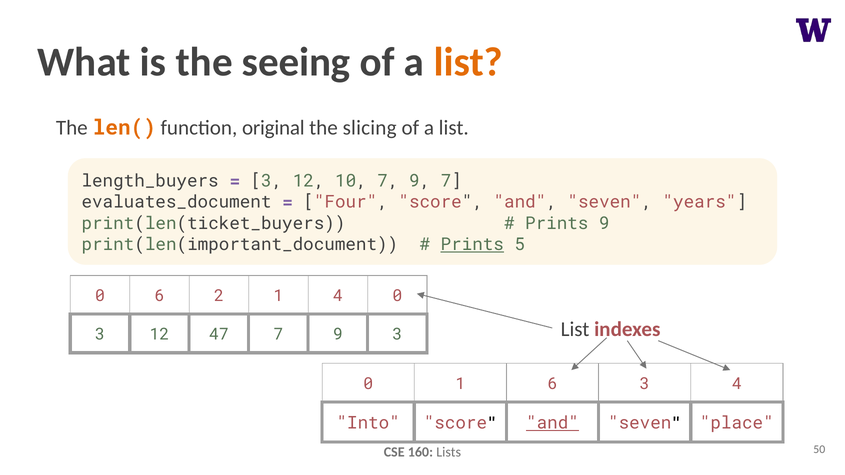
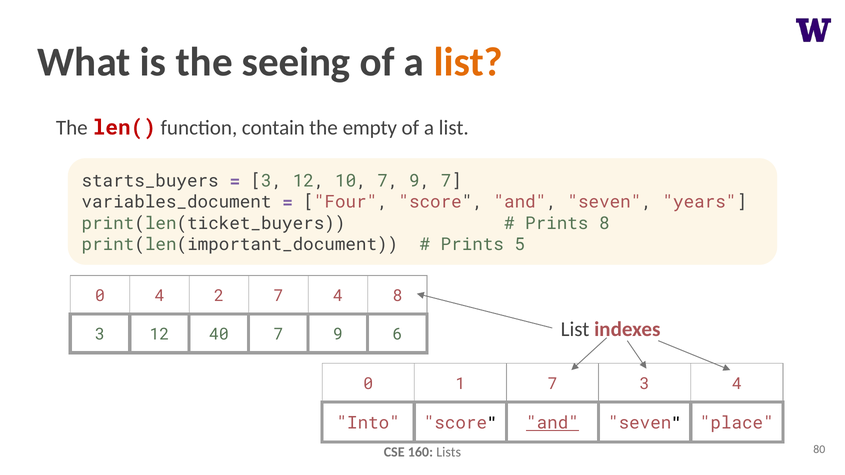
len( colour: orange -> red
original: original -> contain
slicing: slicing -> empty
length_buyers: length_buyers -> starts_buyers
evaluates_document: evaluates_document -> variables_document
Prints 9: 9 -> 8
Prints at (472, 245) underline: present -> none
0 6: 6 -> 4
2 1: 1 -> 7
4 0: 0 -> 8
47: 47 -> 40
9 3: 3 -> 6
1 6: 6 -> 7
50: 50 -> 80
